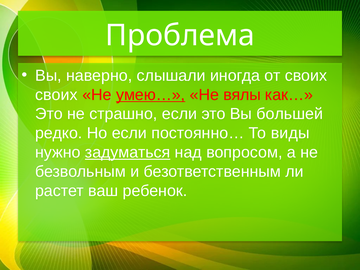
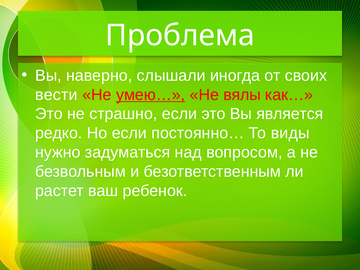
своих at (56, 95): своих -> вести
большей: большей -> является
задуматься underline: present -> none
